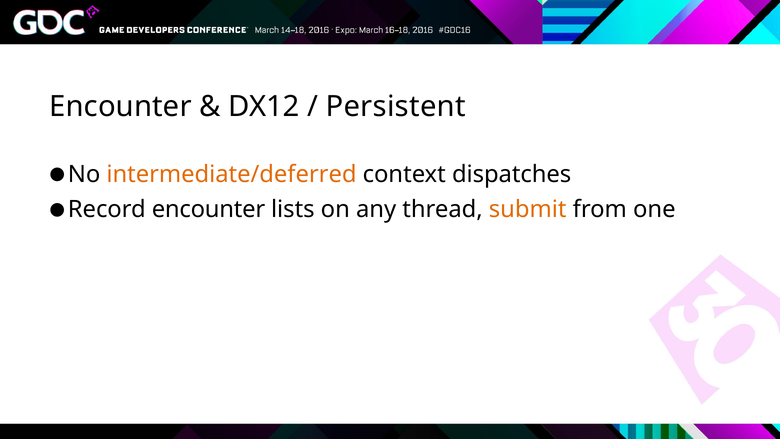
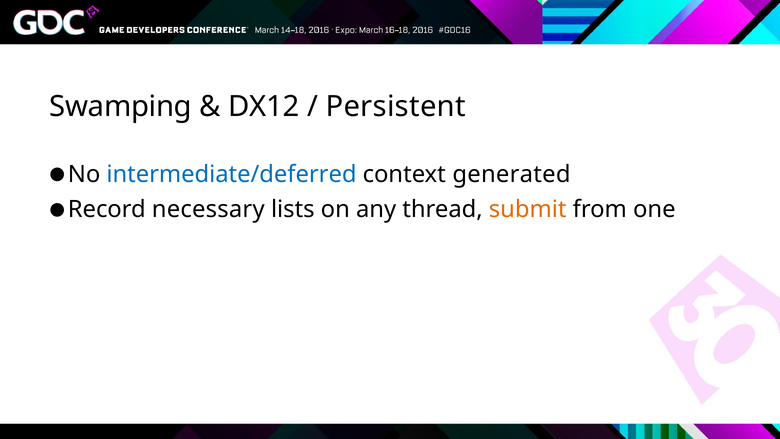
Encounter at (121, 106): Encounter -> Swamping
intermediate/deferred colour: orange -> blue
dispatches: dispatches -> generated
encounter at (208, 209): encounter -> necessary
